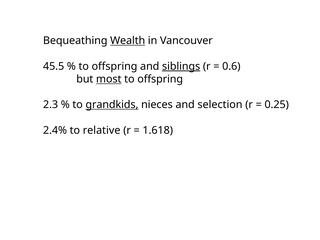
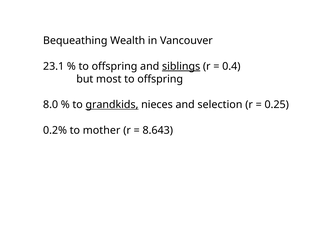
Wealth underline: present -> none
45.5: 45.5 -> 23.1
0.6: 0.6 -> 0.4
most underline: present -> none
2.3: 2.3 -> 8.0
2.4%: 2.4% -> 0.2%
relative: relative -> mother
1.618: 1.618 -> 8.643
